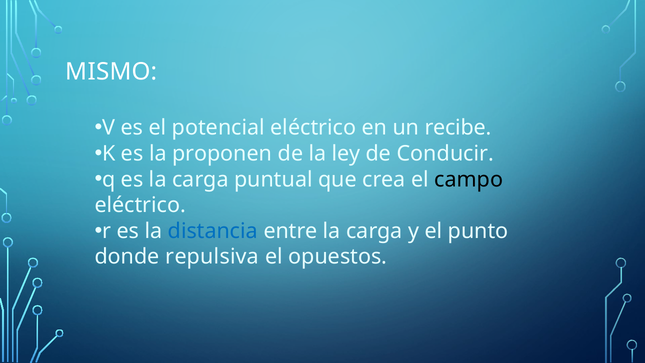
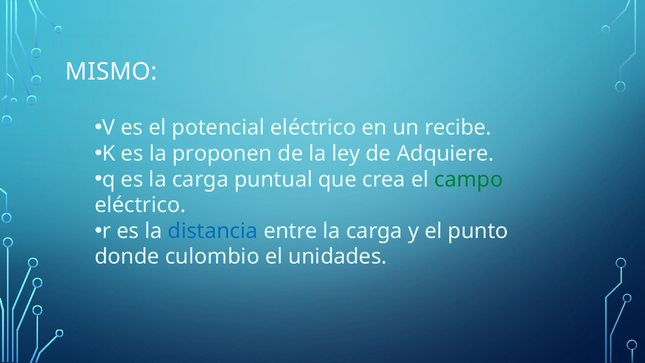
Conducir: Conducir -> Adquiere
campo colour: black -> green
repulsiva: repulsiva -> culombio
opuestos: opuestos -> unidades
